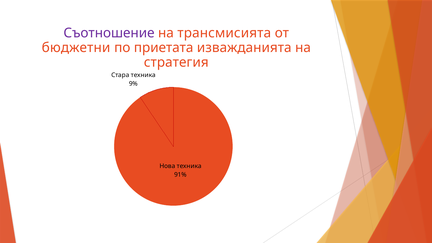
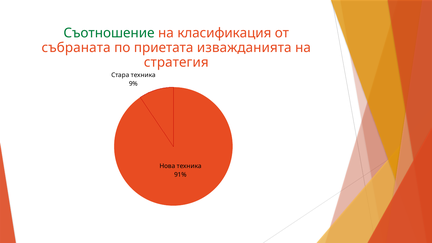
Съотношение colour: purple -> green
трансмисията: трансмисията -> класификация
бюджетни: бюджетни -> събраната
